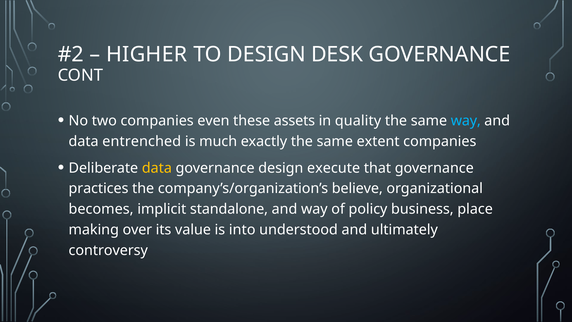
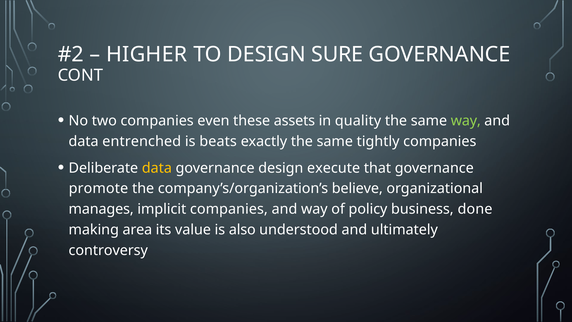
DESK: DESK -> SURE
way at (466, 121) colour: light blue -> light green
much: much -> beats
extent: extent -> tightly
practices: practices -> promote
becomes: becomes -> manages
implicit standalone: standalone -> companies
place: place -> done
over: over -> area
into: into -> also
